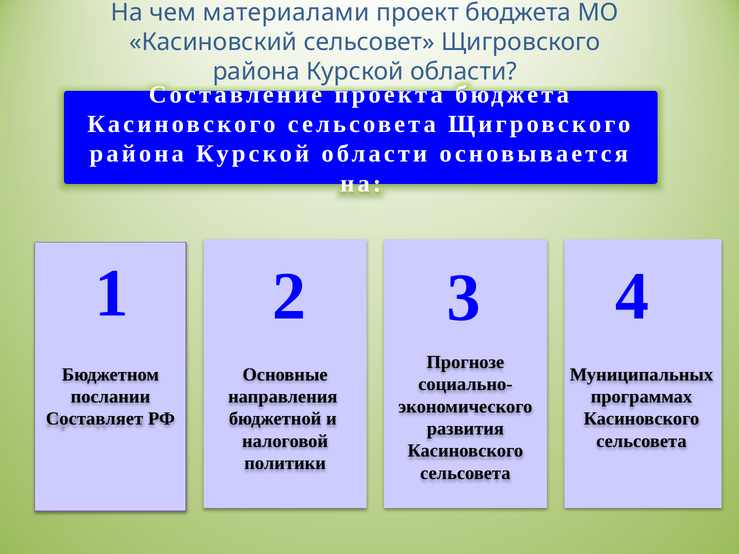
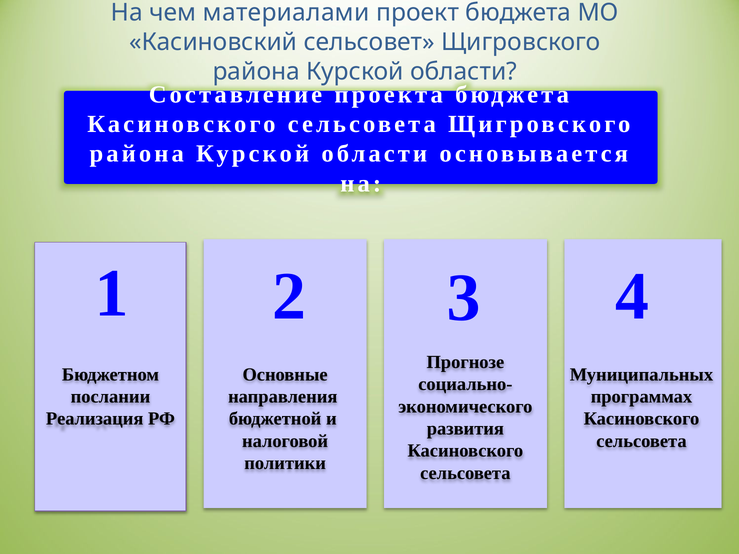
Составляет: Составляет -> Реализация
